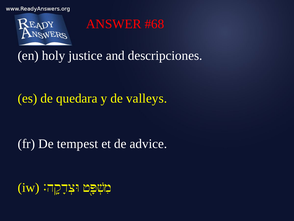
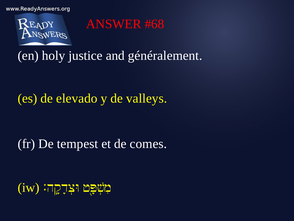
descripciones: descripciones -> généralement
quedara: quedara -> elevado
advice: advice -> comes
